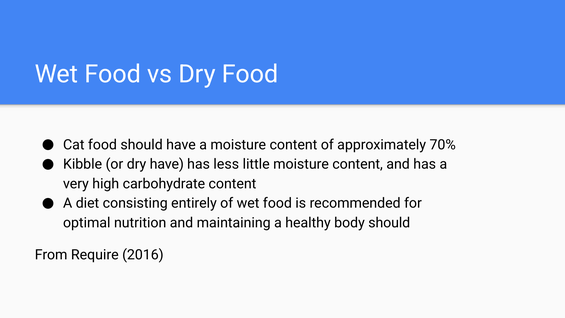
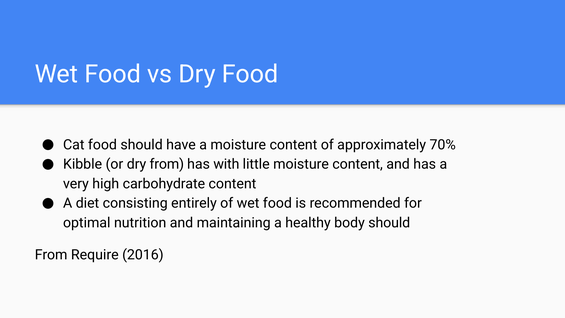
dry have: have -> from
less: less -> with
